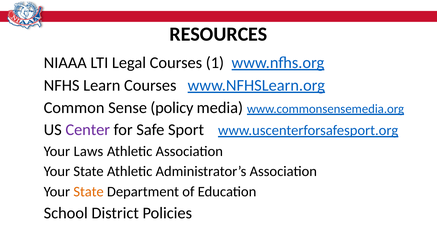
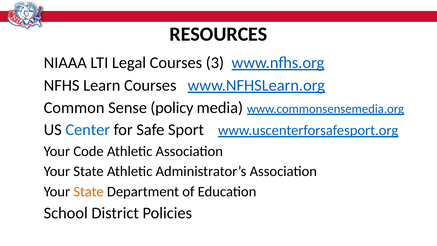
1: 1 -> 3
Center colour: purple -> blue
Laws: Laws -> Code
